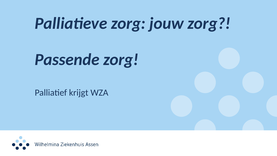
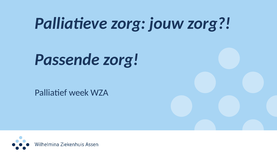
krijgt: krijgt -> week
